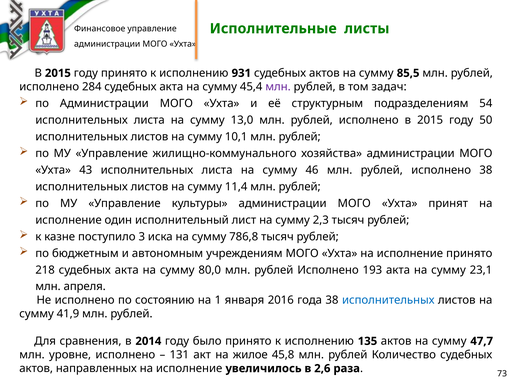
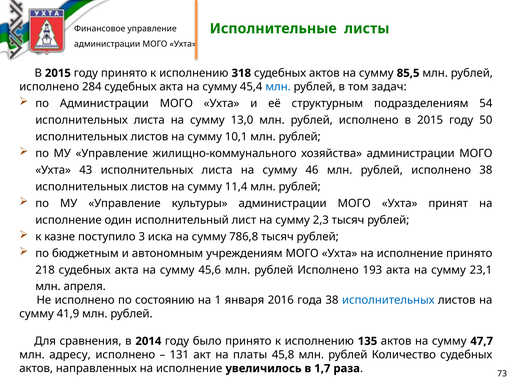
931: 931 -> 318
млн at (278, 87) colour: purple -> blue
80,0: 80,0 -> 45,6
уровне: уровне -> адресу
жилое: жилое -> платы
2,6: 2,6 -> 1,7
